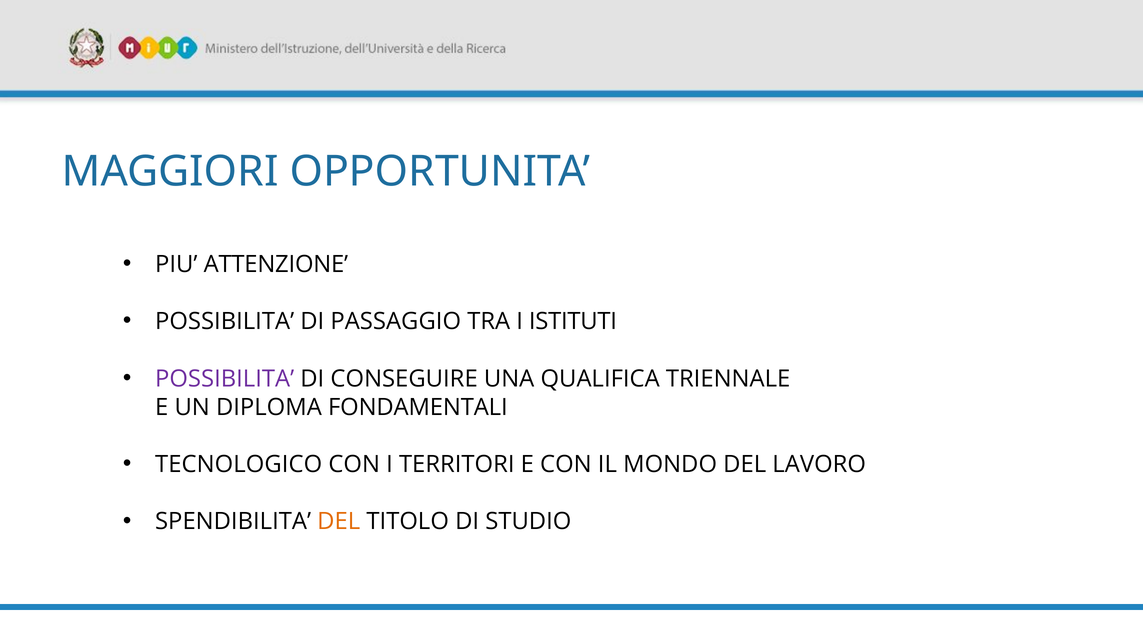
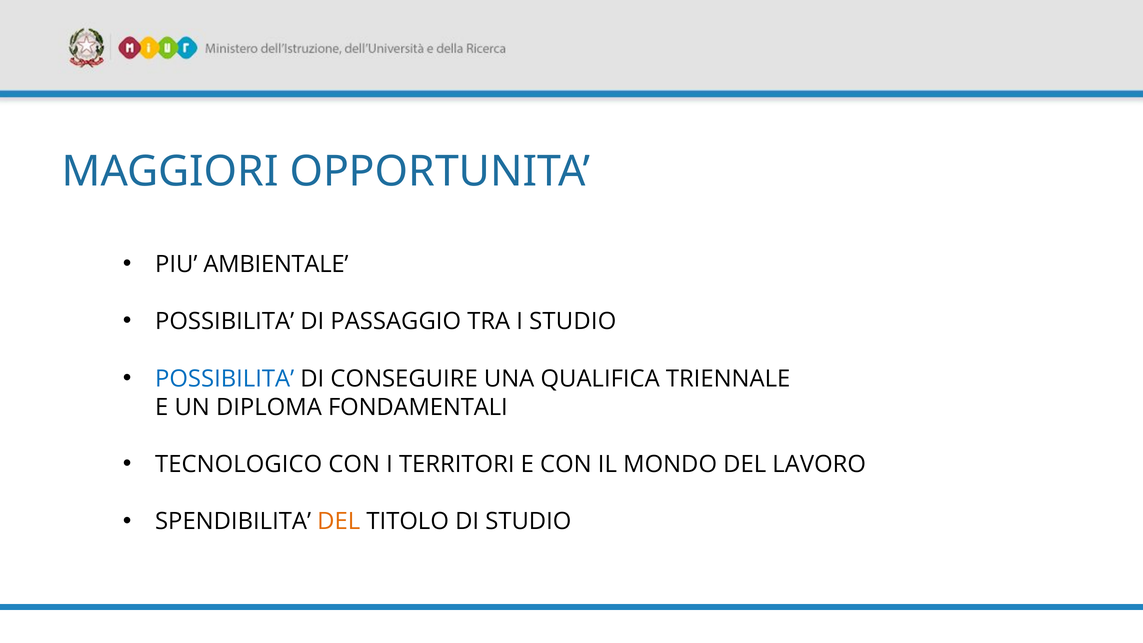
ATTENZIONE: ATTENZIONE -> AMBIENTALE
I ISTITUTI: ISTITUTI -> STUDIO
POSSIBILITA at (225, 379) colour: purple -> blue
